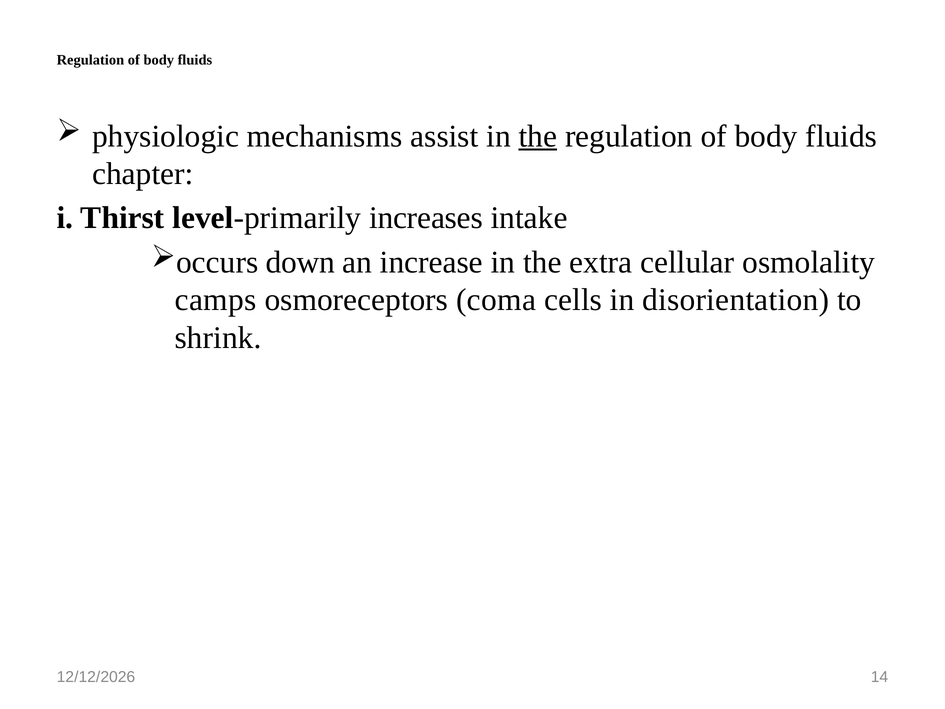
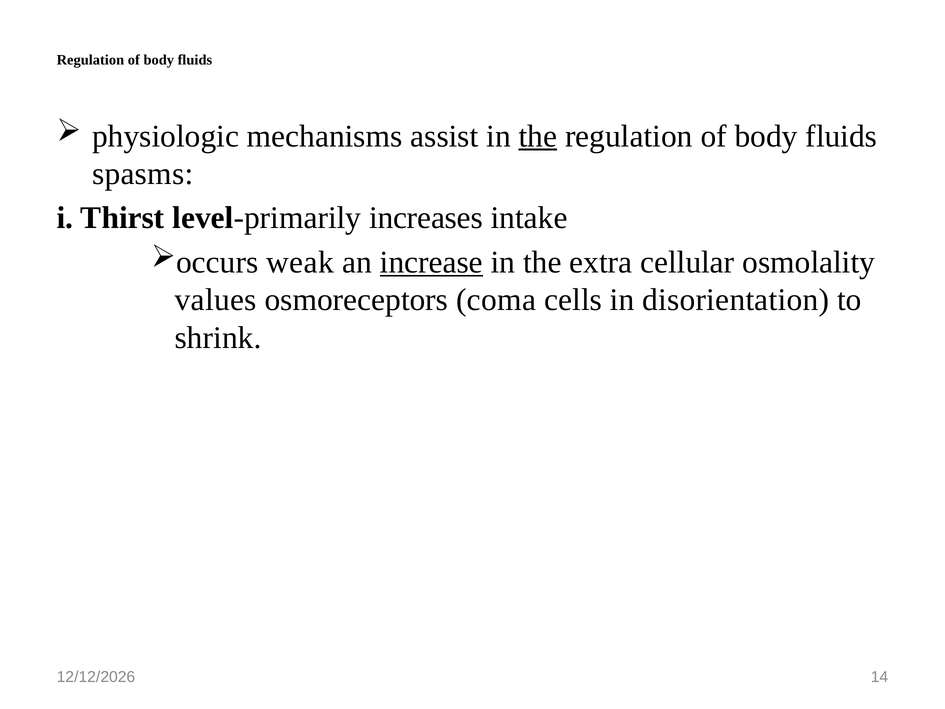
chapter: chapter -> spasms
down: down -> weak
increase underline: none -> present
camps: camps -> values
